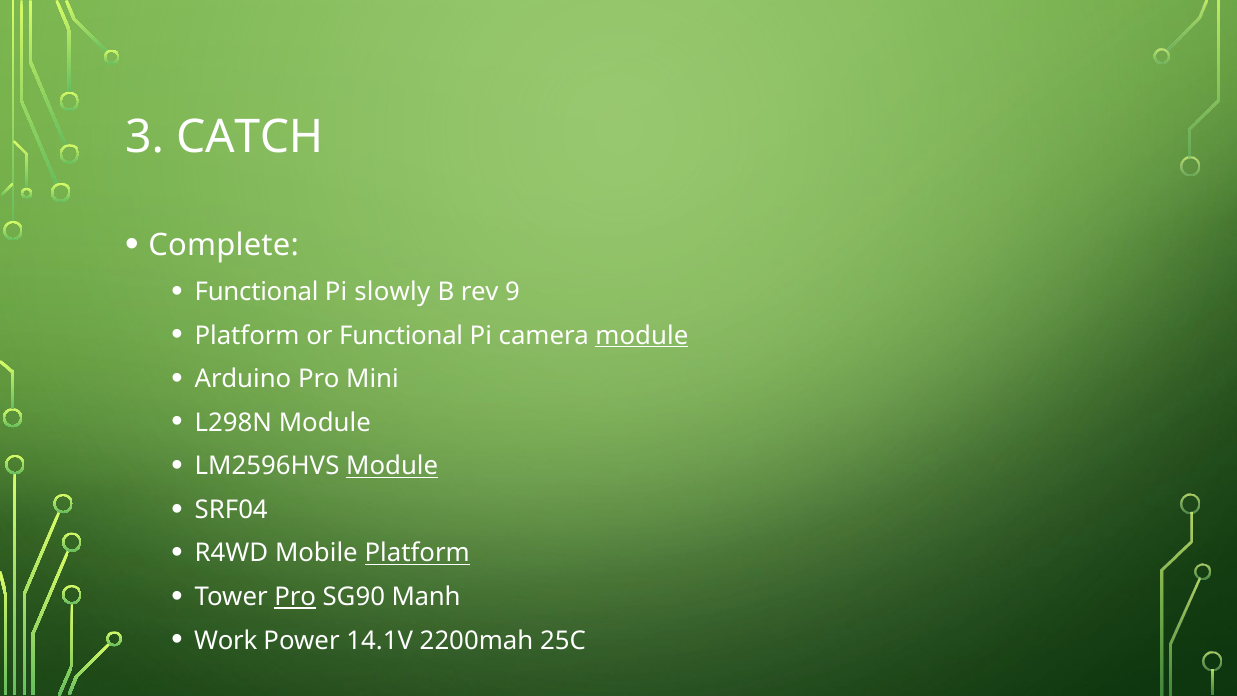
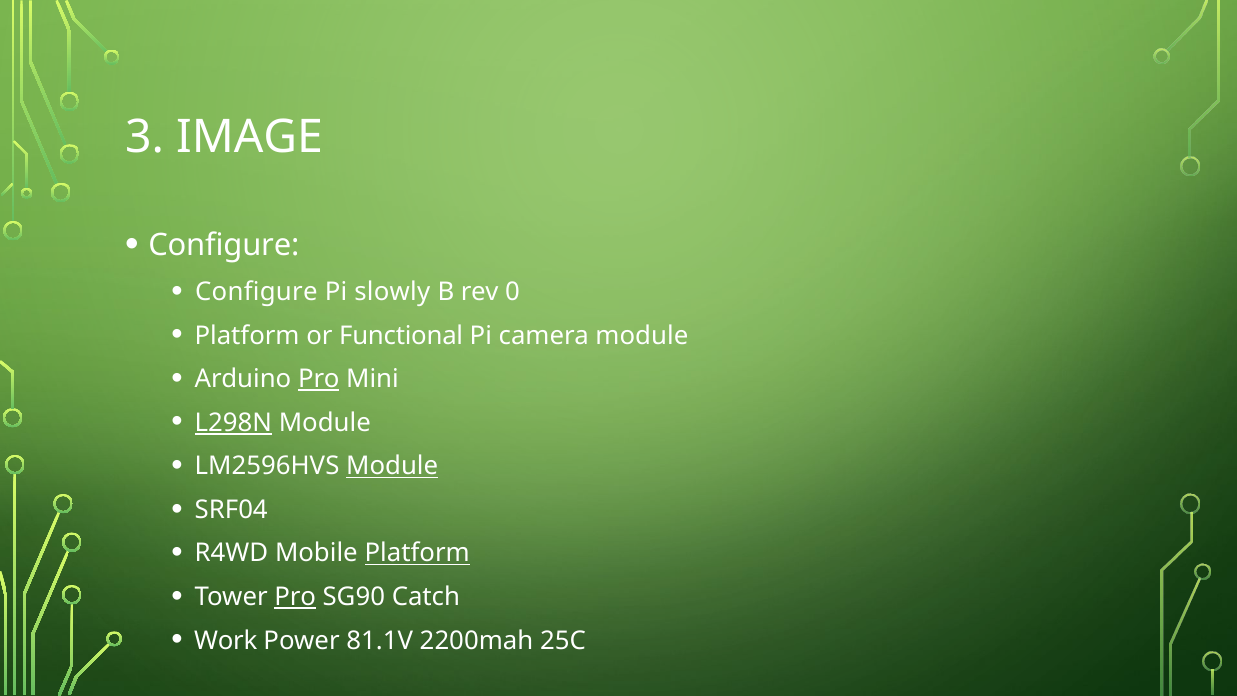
CATCH: CATCH -> IMAGE
Complete at (224, 246): Complete -> Configure
Functional at (257, 292): Functional -> Configure
9: 9 -> 0
module at (642, 335) underline: present -> none
Pro at (319, 379) underline: none -> present
L298N underline: none -> present
Manh: Manh -> Catch
14.1V: 14.1V -> 81.1V
